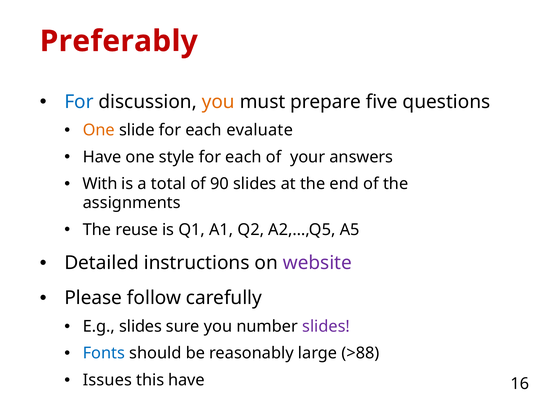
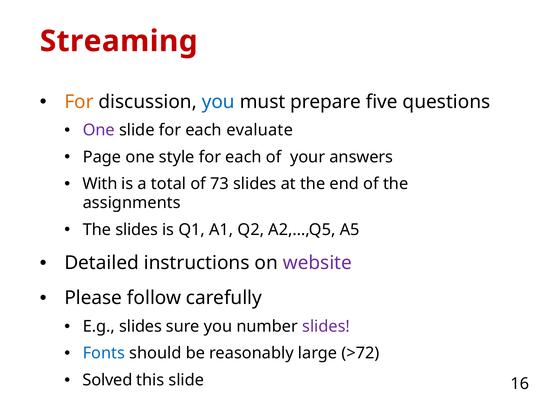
Preferably: Preferably -> Streaming
For at (79, 102) colour: blue -> orange
you at (218, 102) colour: orange -> blue
One at (99, 130) colour: orange -> purple
Have at (102, 157): Have -> Page
90: 90 -> 73
The reuse: reuse -> slides
>88: >88 -> >72
Issues: Issues -> Solved
this have: have -> slide
